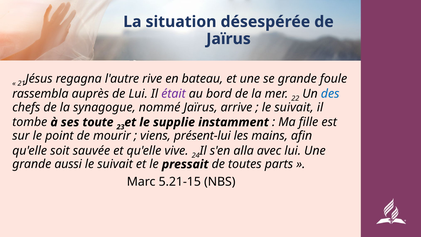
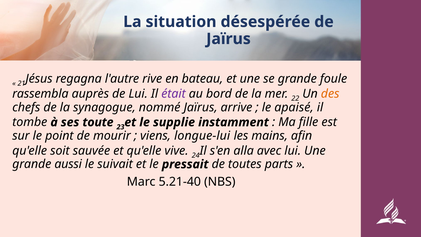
des colour: blue -> orange
suivait at (294, 107): suivait -> apaisé
présent-lui: présent-lui -> longue-lui
5.21-15: 5.21-15 -> 5.21-40
